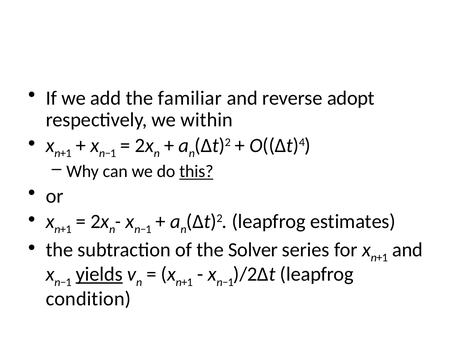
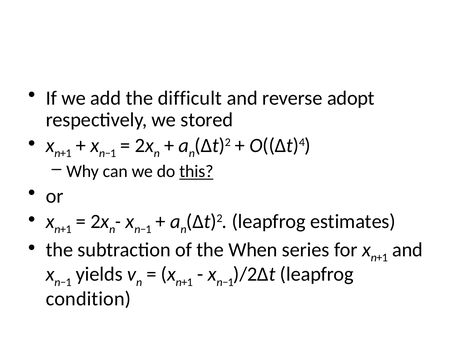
familiar: familiar -> difficult
within: within -> stored
Solver: Solver -> When
yields underline: present -> none
